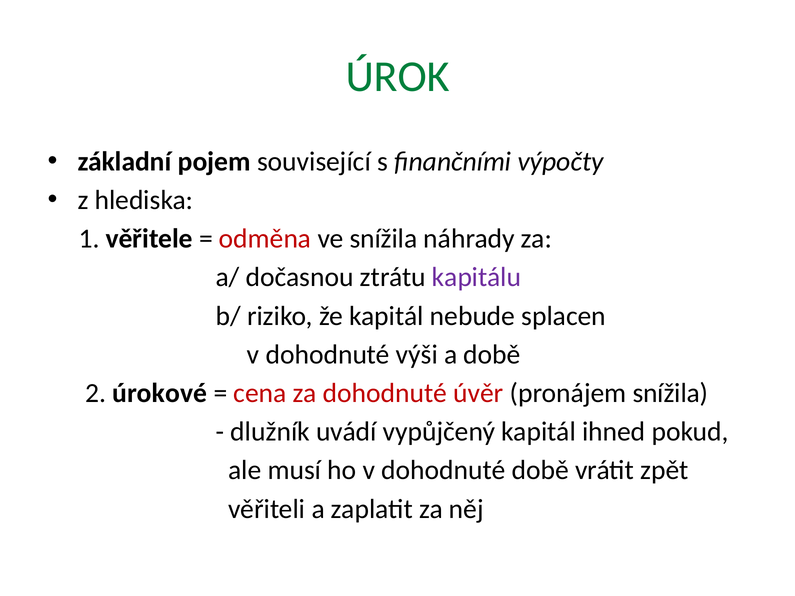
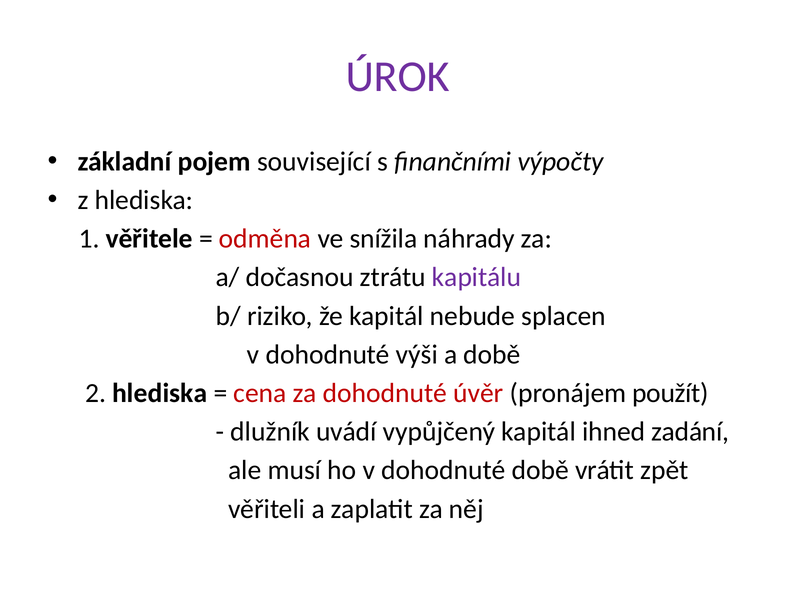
ÚROK colour: green -> purple
2 úrokové: úrokové -> hlediska
pronájem snížila: snížila -> použít
pokud: pokud -> zadání
